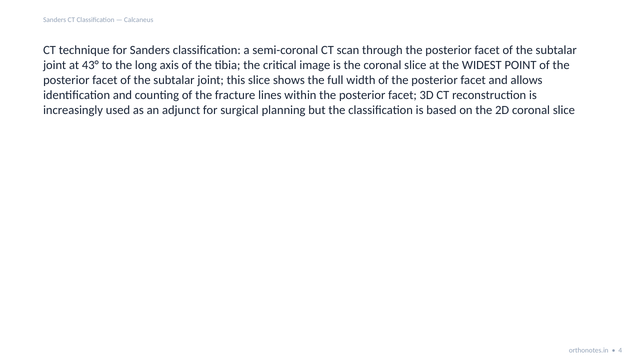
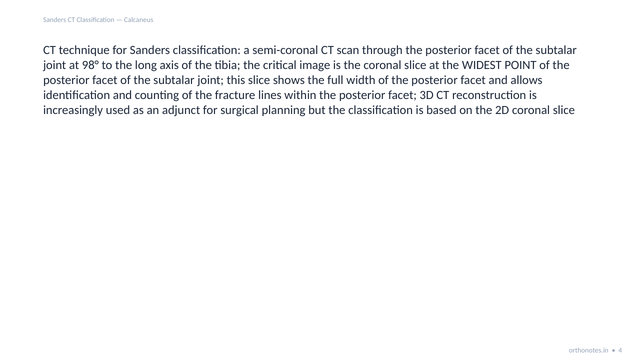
43°: 43° -> 98°
